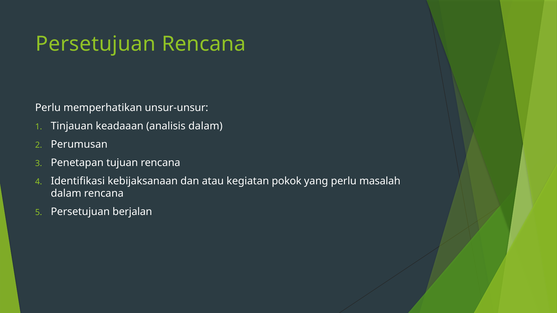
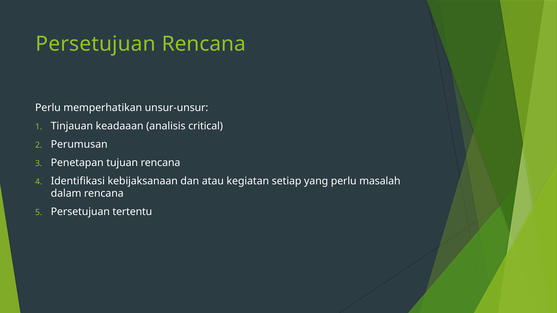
analisis dalam: dalam -> critical
pokok: pokok -> setiap
berjalan: berjalan -> tertentu
